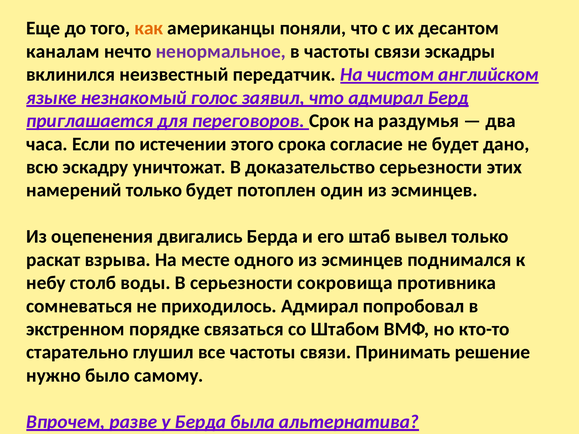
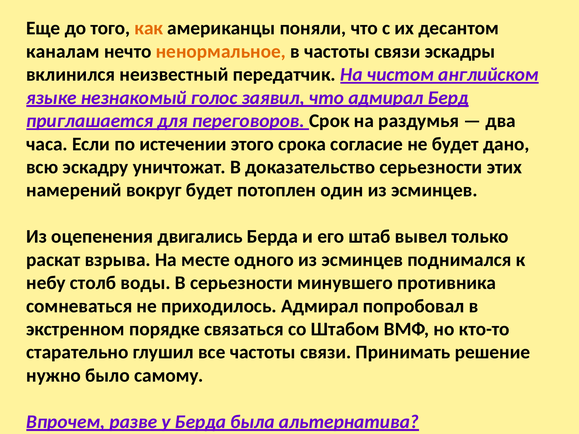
ненормальное colour: purple -> orange
намерений только: только -> вокруг
сокровища: сокровища -> минувшего
